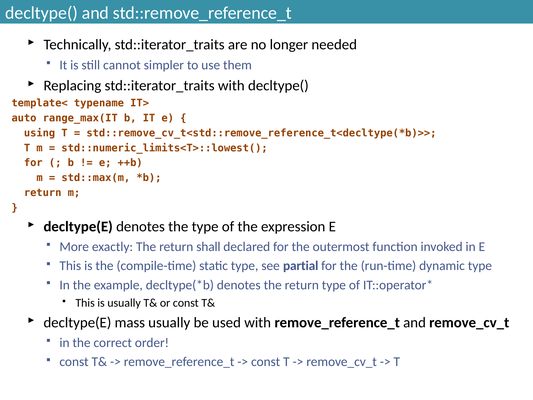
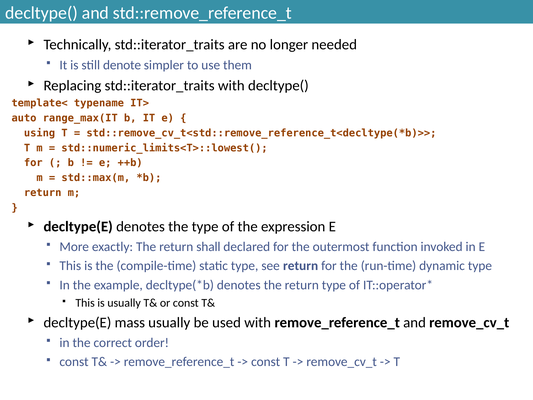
cannot: cannot -> denote
see partial: partial -> return
